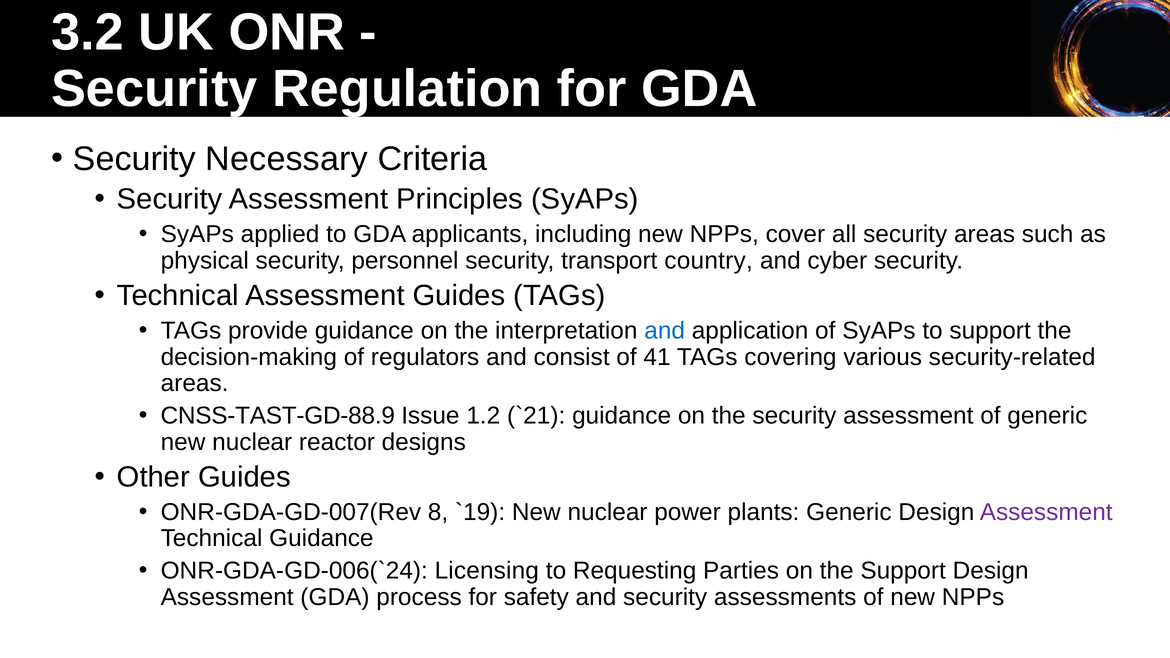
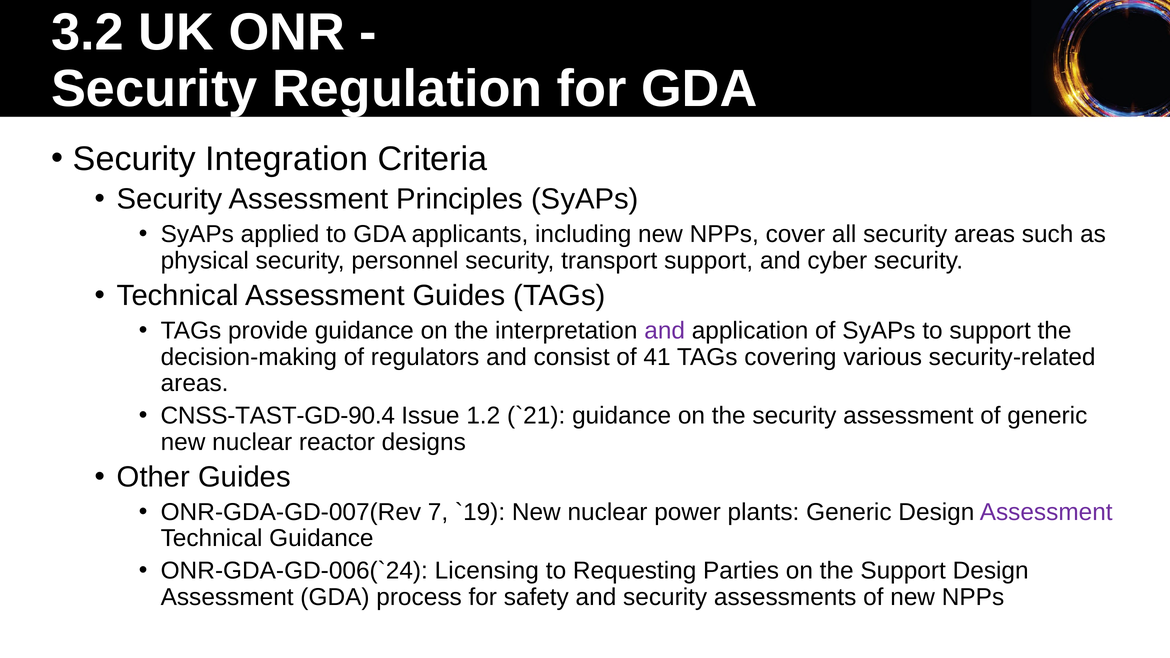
Necessary: Necessary -> Integration
transport country: country -> support
and at (665, 331) colour: blue -> purple
CNSS-TAST-GD-88.9: CNSS-TAST-GD-88.9 -> CNSS-TAST-GD-90.4
8: 8 -> 7
